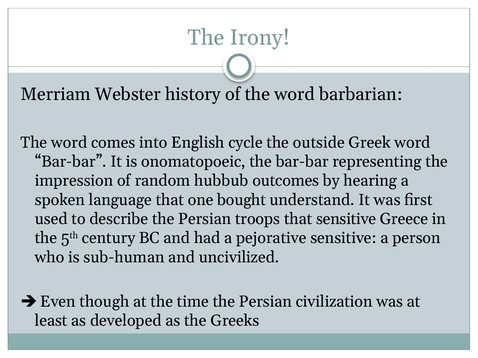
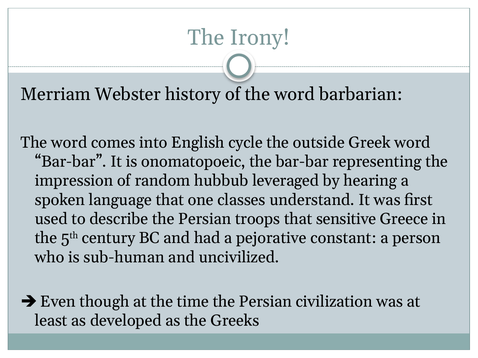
outcomes: outcomes -> leveraged
bought: bought -> classes
pejorative sensitive: sensitive -> constant
